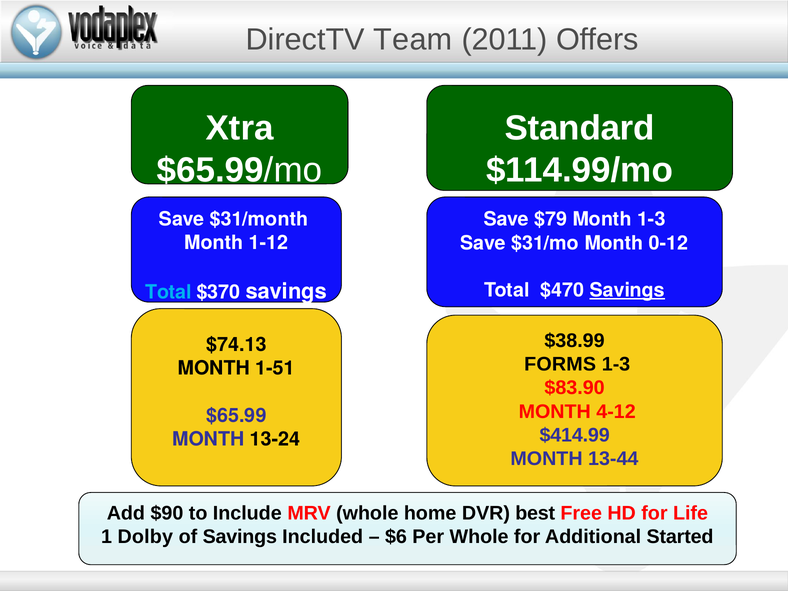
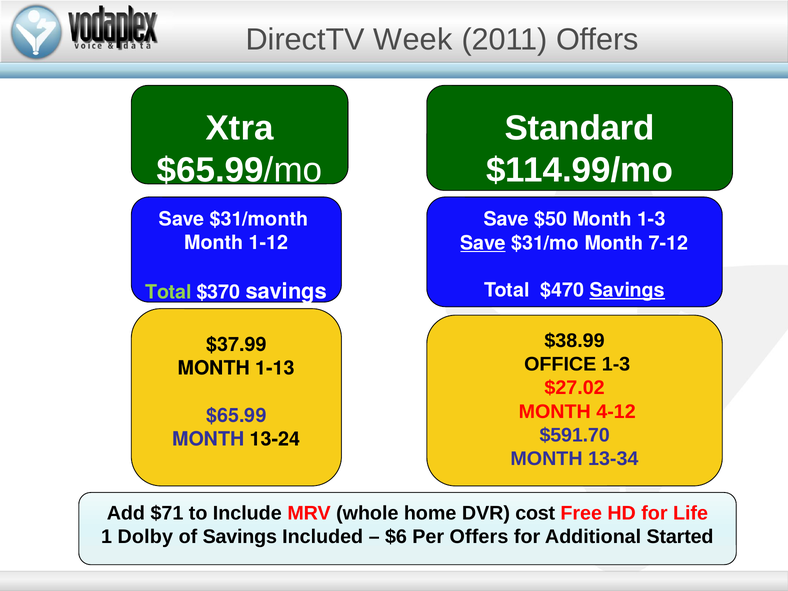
Team: Team -> Week
$79: $79 -> $50
Save at (483, 243) underline: none -> present
0-12: 0-12 -> 7-12
Total at (168, 292) colour: light blue -> light green
$74.13: $74.13 -> $37.99
FORMS: FORMS -> OFFICE
1-51: 1-51 -> 1-13
$83.90: $83.90 -> $27.02
$414.99: $414.99 -> $591.70
13-44: 13-44 -> 13-34
$90: $90 -> $71
best: best -> cost
Per Whole: Whole -> Offers
